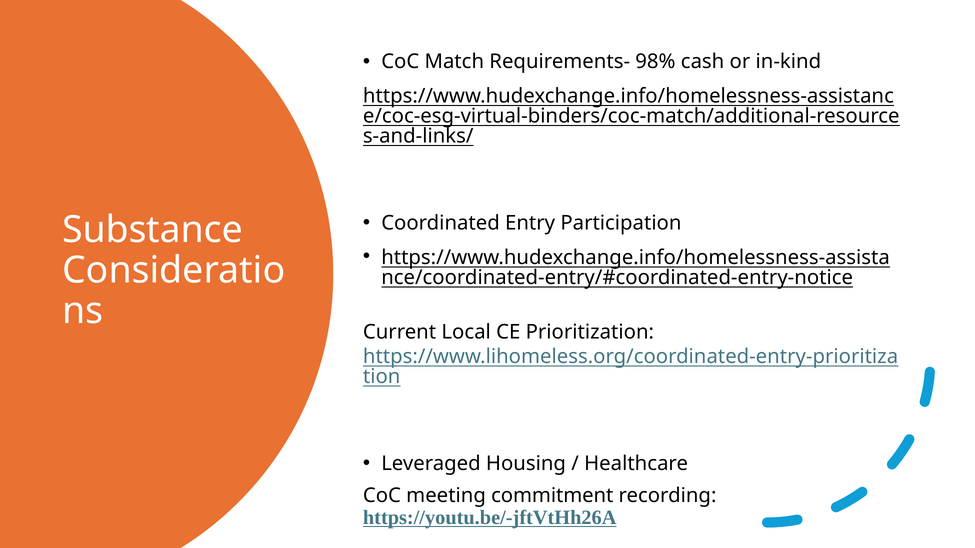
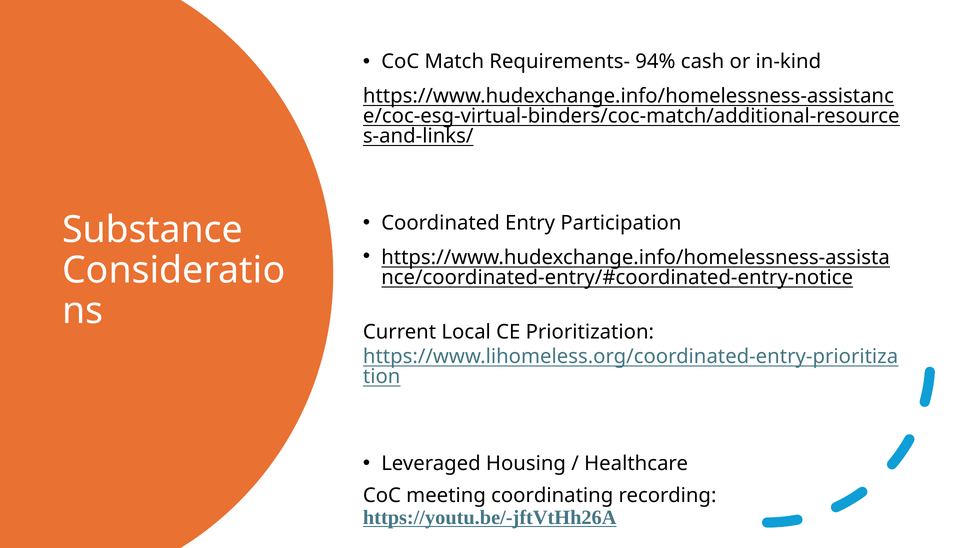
98%: 98% -> 94%
commitment: commitment -> coordinating
